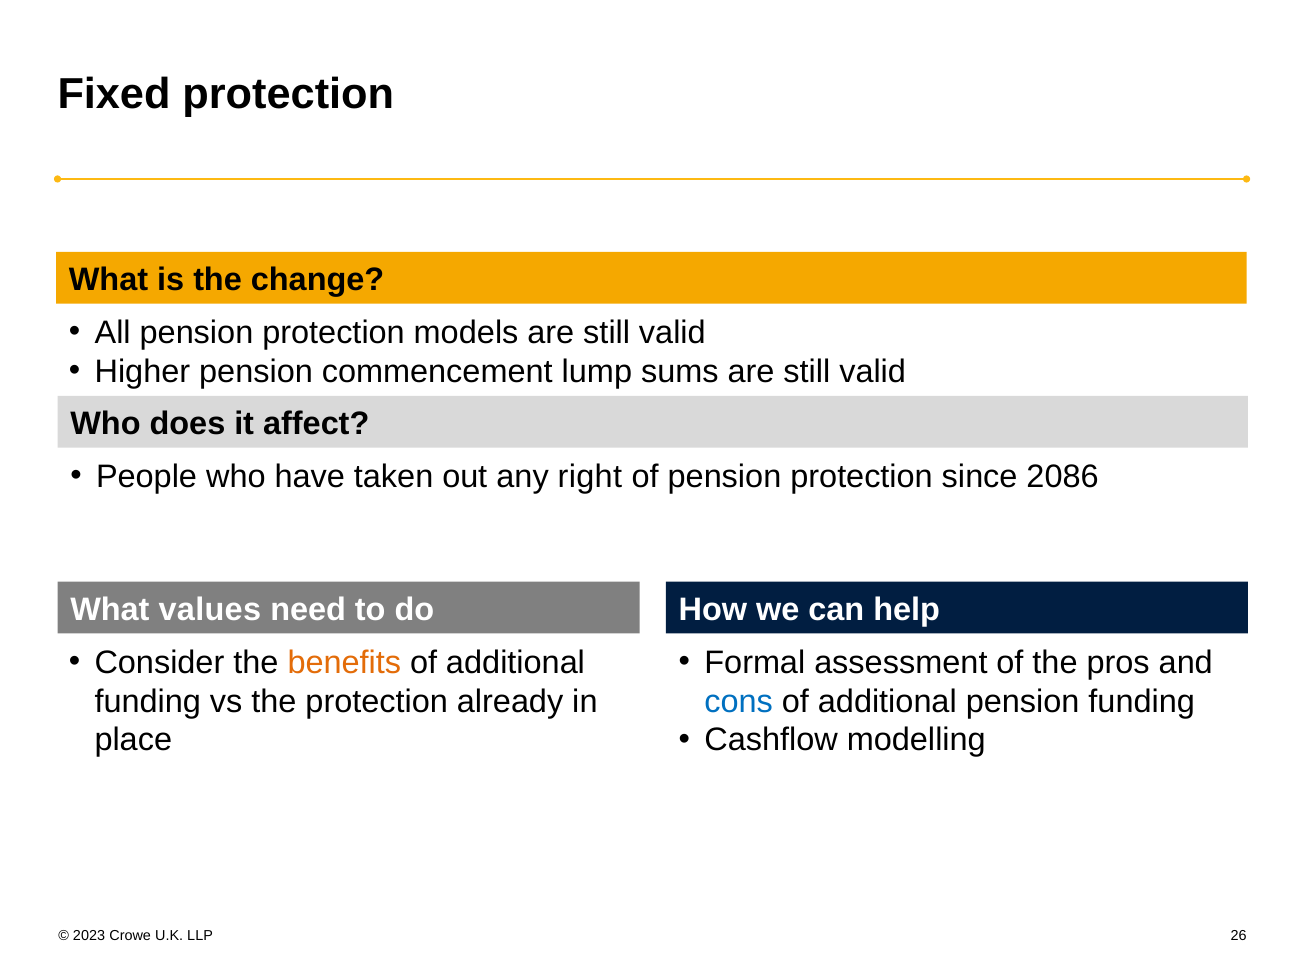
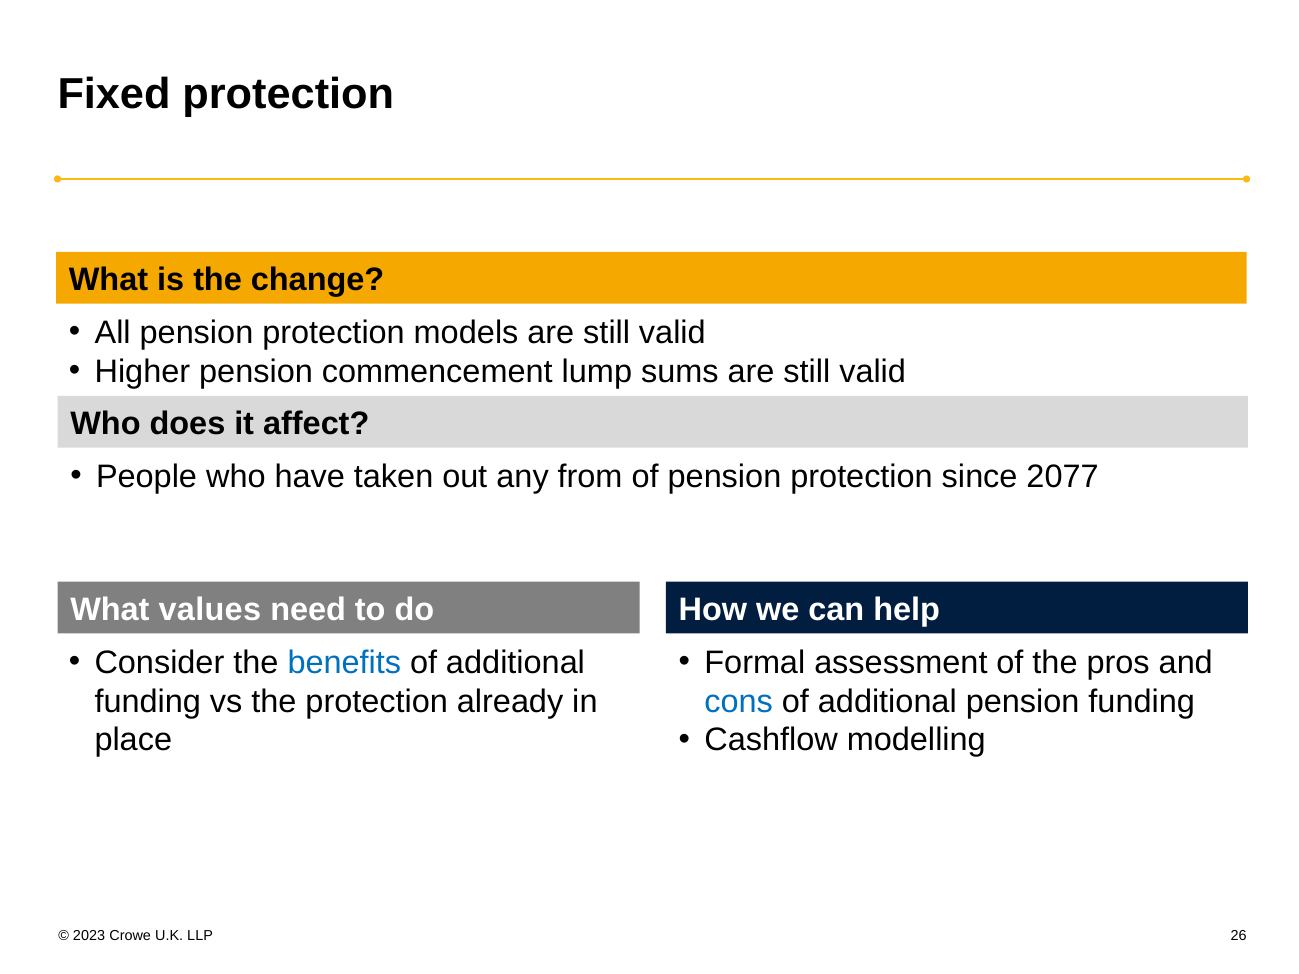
right: right -> from
2086: 2086 -> 2077
benefits colour: orange -> blue
